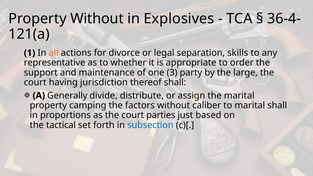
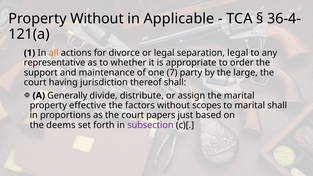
Explosives: Explosives -> Applicable
separation skills: skills -> legal
3: 3 -> 7
camping: camping -> effective
caliber: caliber -> scopes
parties: parties -> papers
tactical: tactical -> deems
subsection colour: blue -> purple
